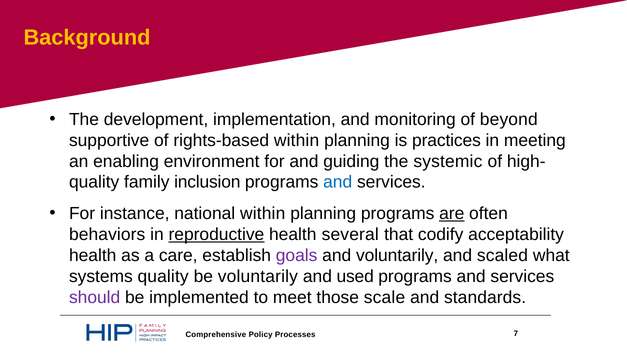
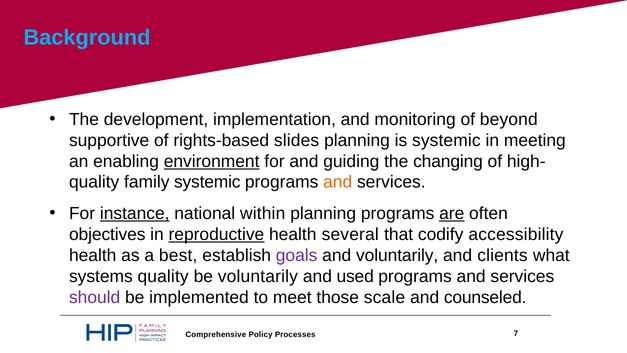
Background colour: yellow -> light blue
rights-based within: within -> slides
is practices: practices -> systemic
environment underline: none -> present
systemic: systemic -> changing
family inclusion: inclusion -> systemic
and at (338, 182) colour: blue -> orange
instance underline: none -> present
behaviors: behaviors -> objectives
acceptability: acceptability -> accessibility
care: care -> best
scaled: scaled -> clients
standards: standards -> counseled
